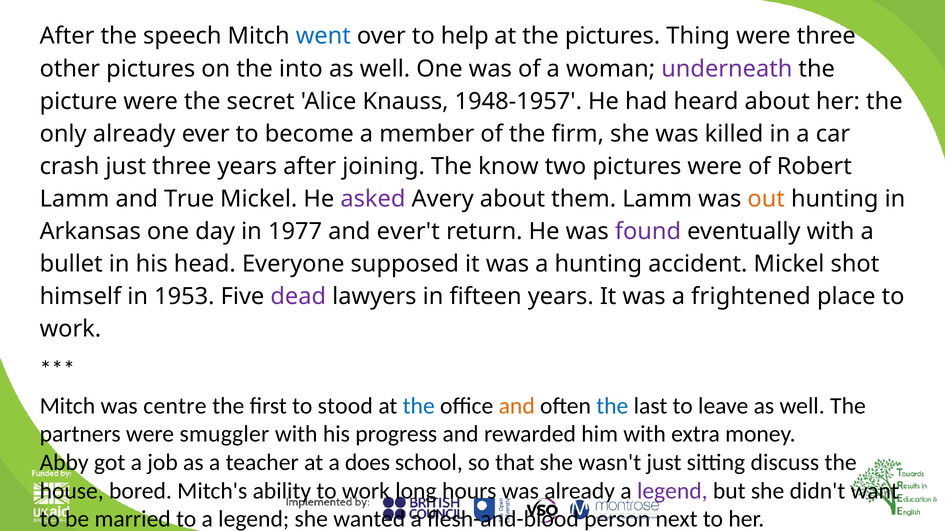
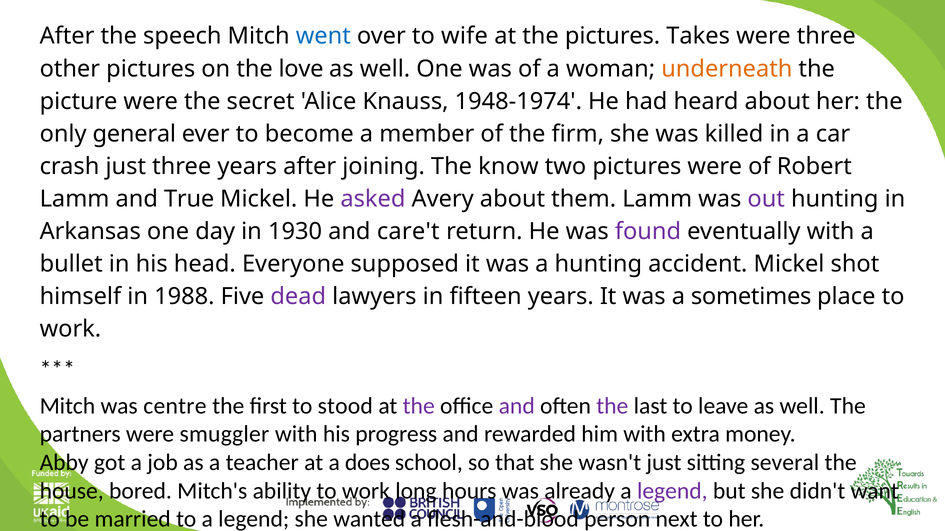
help: help -> wife
Thing: Thing -> Takes
into: into -> love
underneath colour: purple -> orange
1948-1957: 1948-1957 -> 1948-1974
only already: already -> general
out colour: orange -> purple
1977: 1977 -> 1930
ever't: ever't -> care't
1953: 1953 -> 1988
frightened: frightened -> sometimes
the at (419, 406) colour: blue -> purple
and at (517, 406) colour: orange -> purple
the at (612, 406) colour: blue -> purple
discuss: discuss -> several
